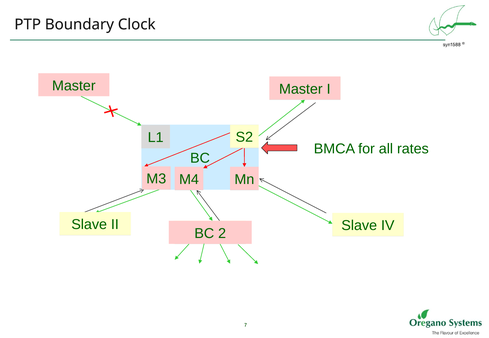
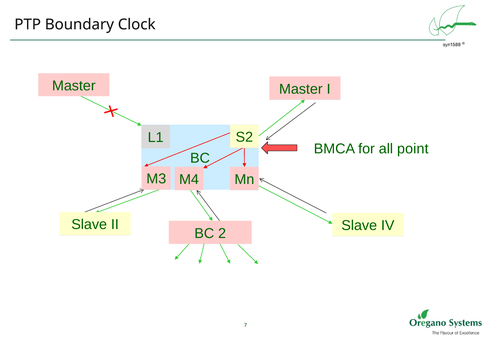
rates: rates -> point
